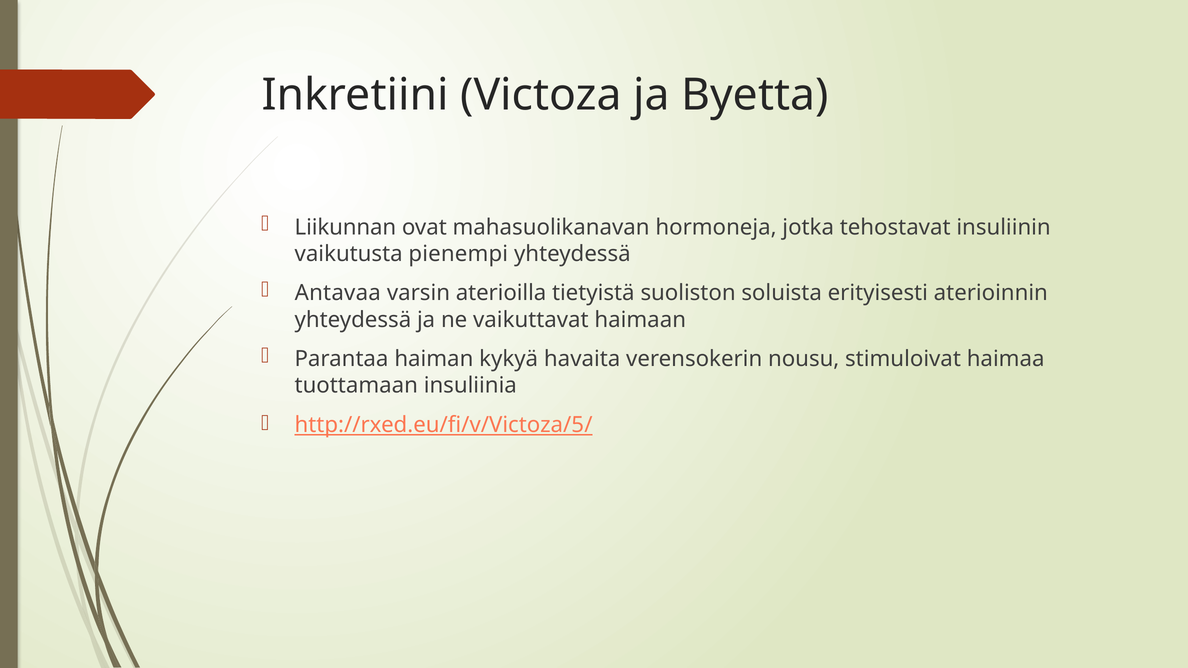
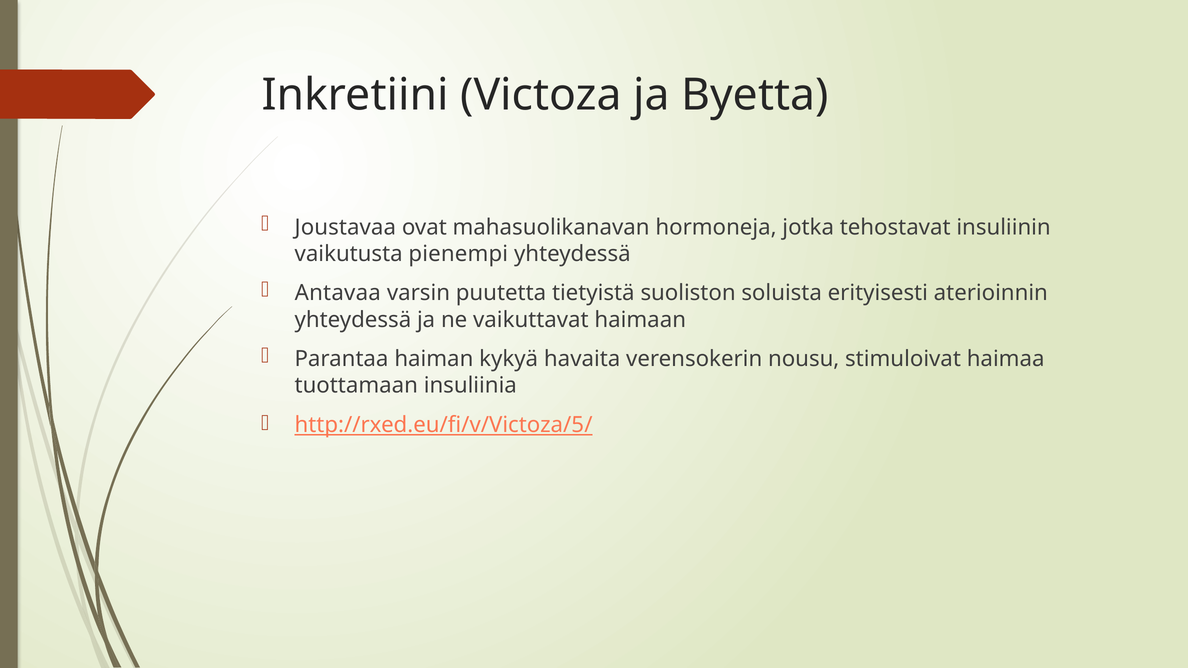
Liikunnan: Liikunnan -> Joustavaa
aterioilla: aterioilla -> puutetta
